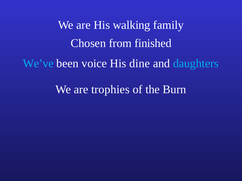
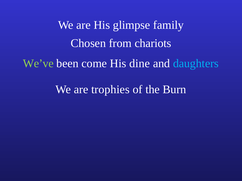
walking: walking -> glimpse
finished: finished -> chariots
We’ve colour: light blue -> light green
voice: voice -> come
